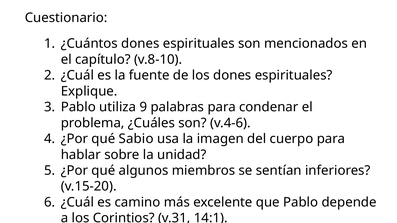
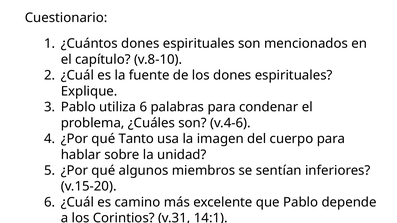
utiliza 9: 9 -> 6
Sabio: Sabio -> Tanto
